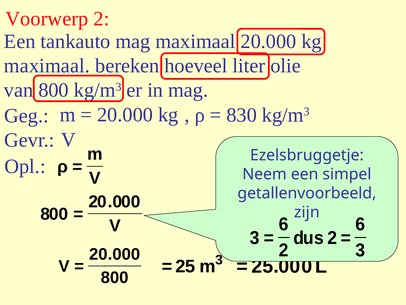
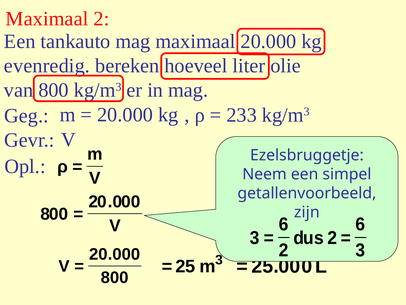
Voorwerp at (47, 19): Voorwerp -> Maximaal
maximaal at (47, 66): maximaal -> evenredig
830: 830 -> 233
